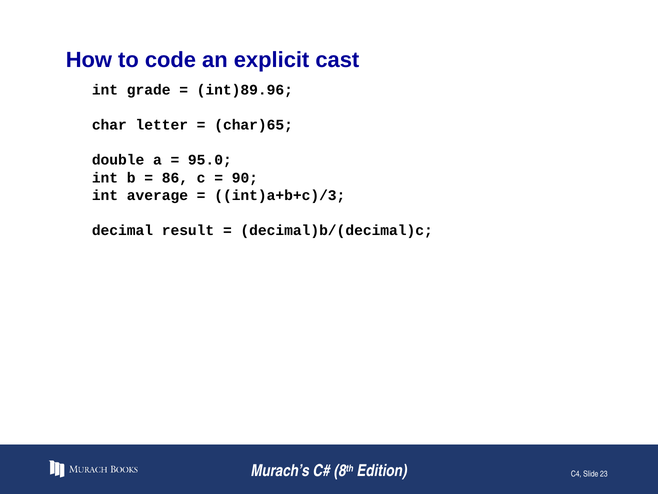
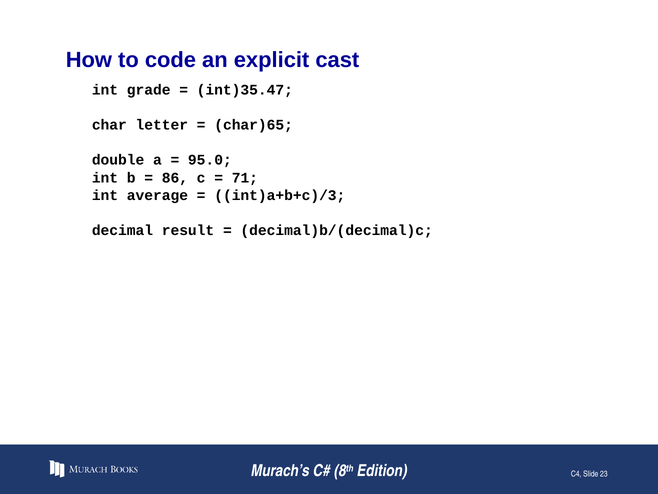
int)89.96: int)89.96 -> int)35.47
90: 90 -> 71
